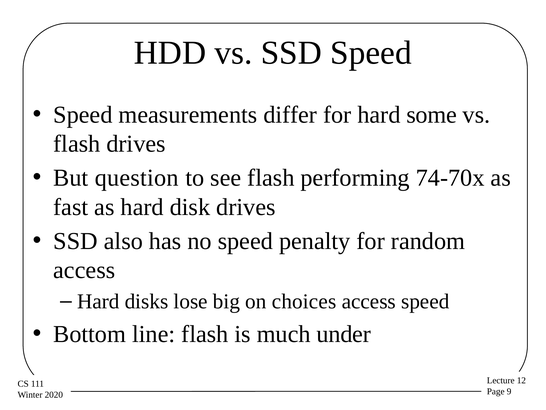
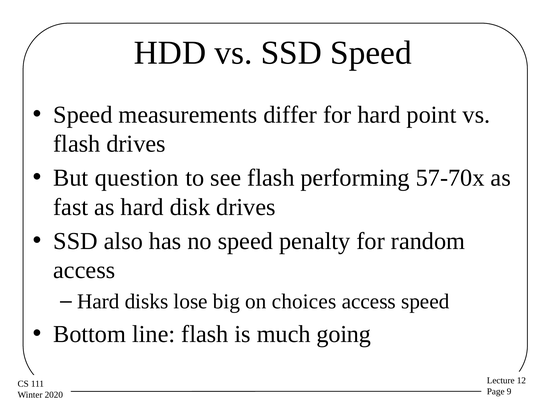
some: some -> point
74-70x: 74-70x -> 57-70x
under: under -> going
